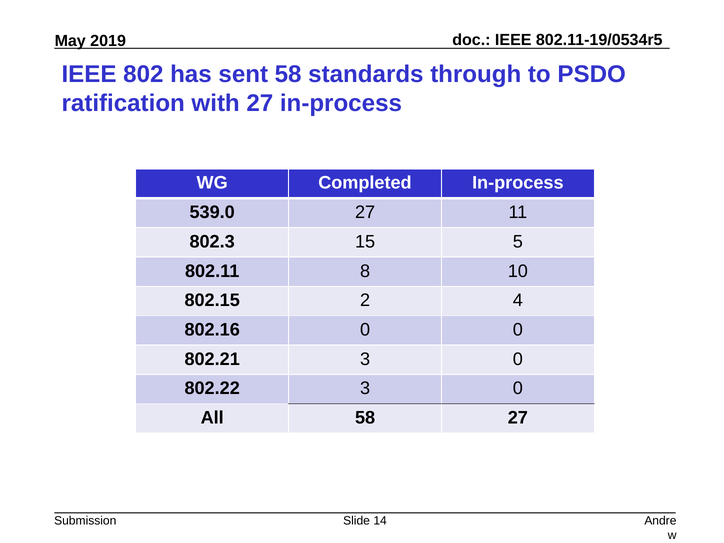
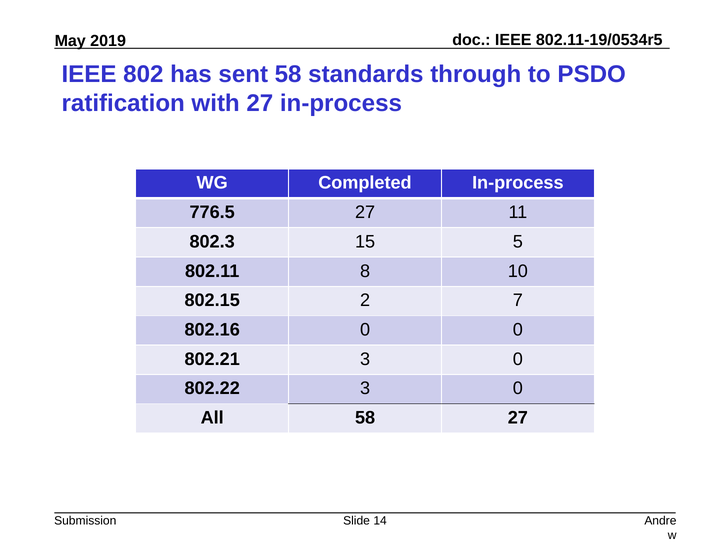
539.0: 539.0 -> 776.5
4: 4 -> 7
